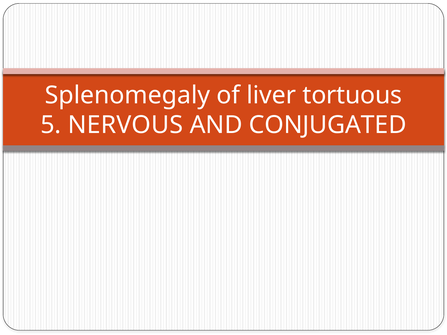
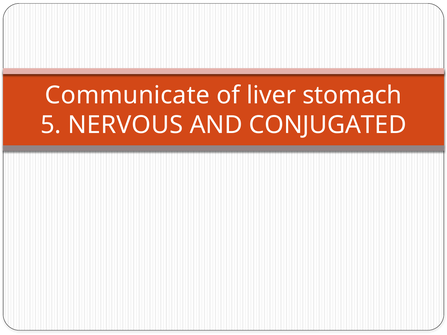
Splenomegaly: Splenomegaly -> Communicate
tortuous: tortuous -> stomach
